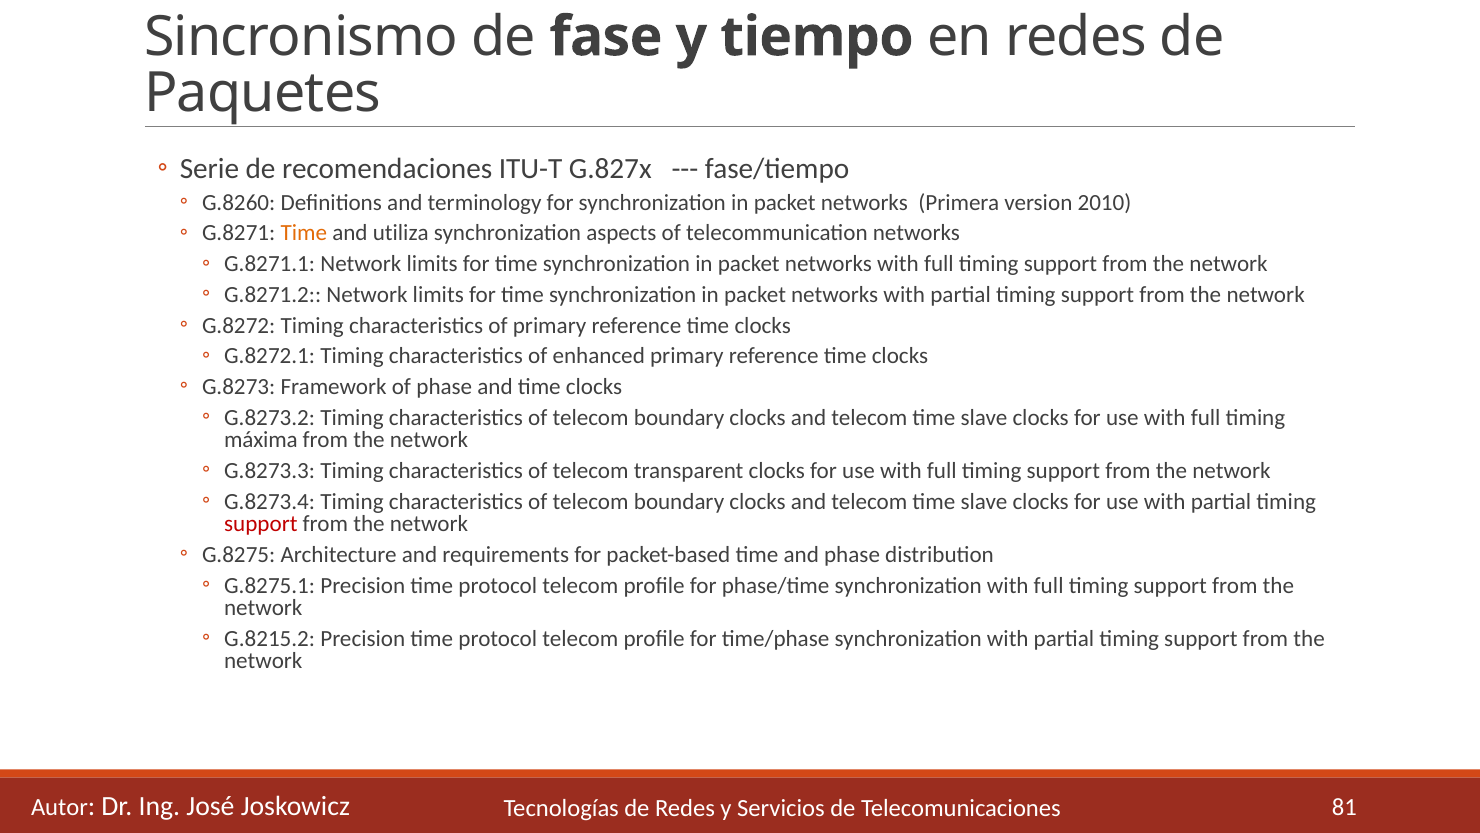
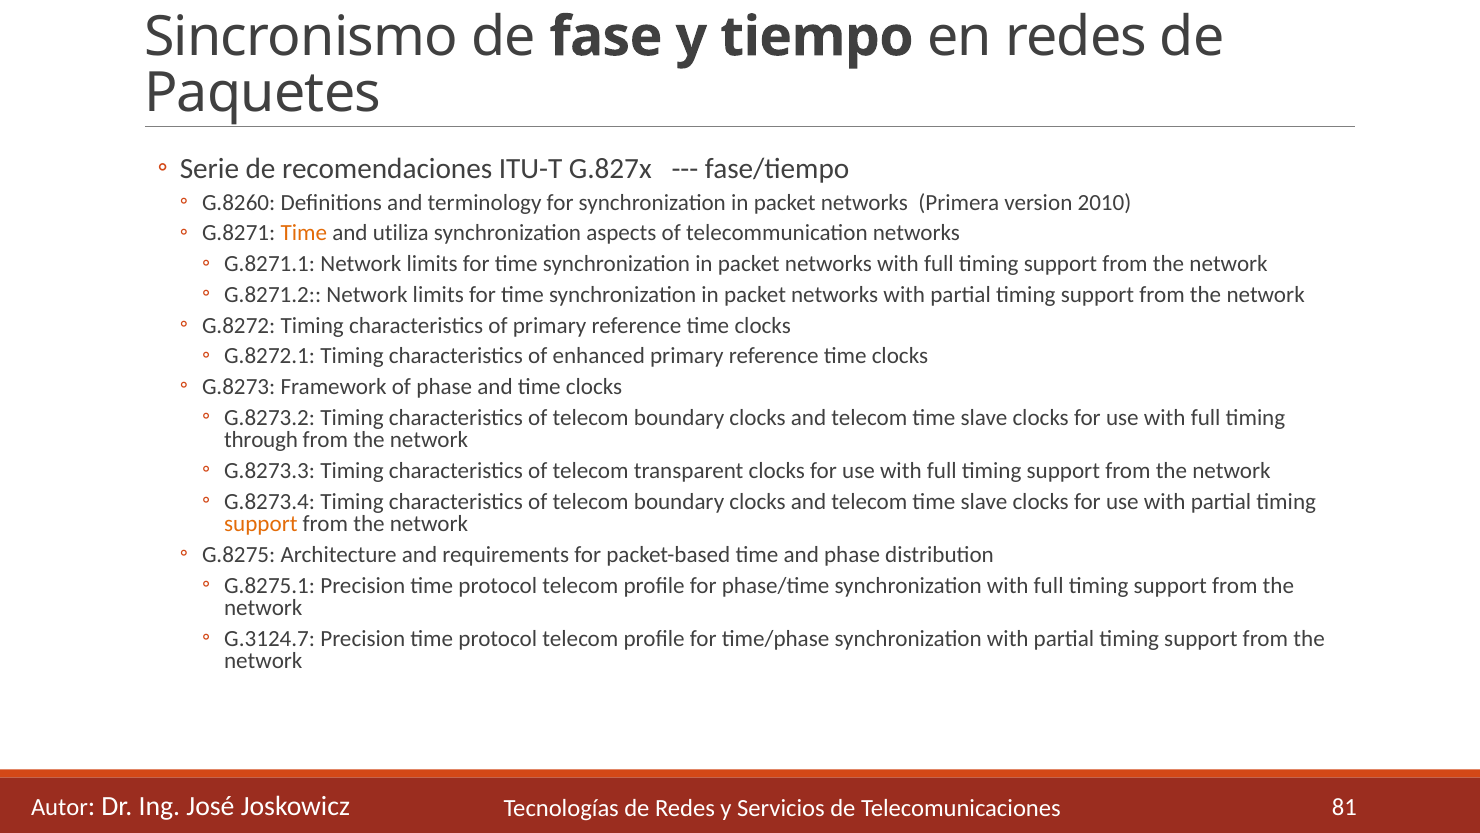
máxima: máxima -> through
support at (261, 524) colour: red -> orange
G.8215.2: G.8215.2 -> G.3124.7
